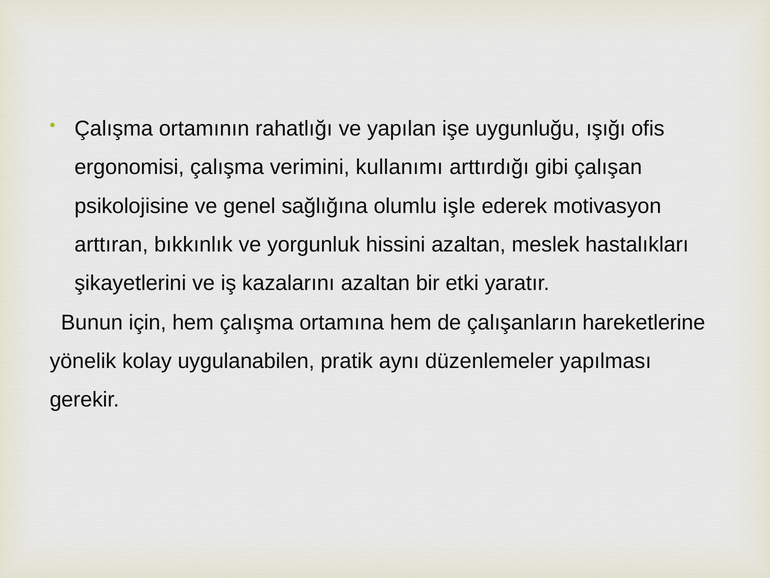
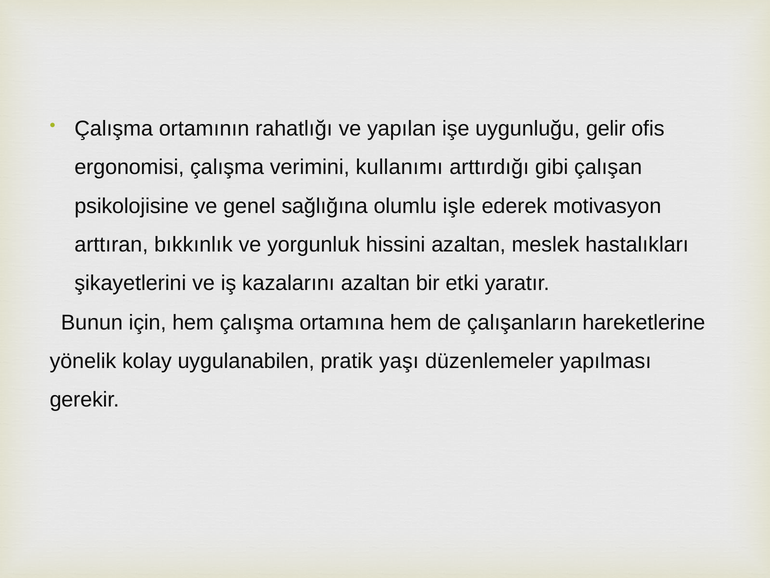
ışığı: ışığı -> gelir
aynı: aynı -> yaşı
